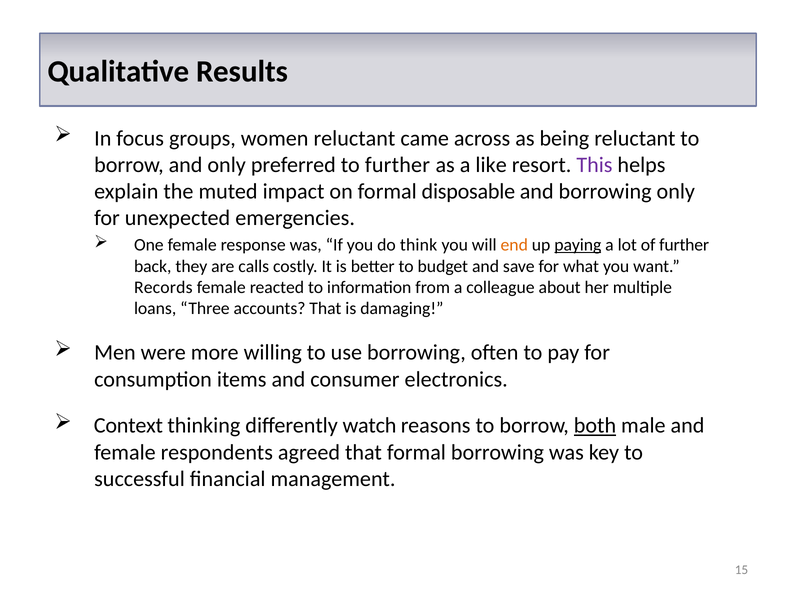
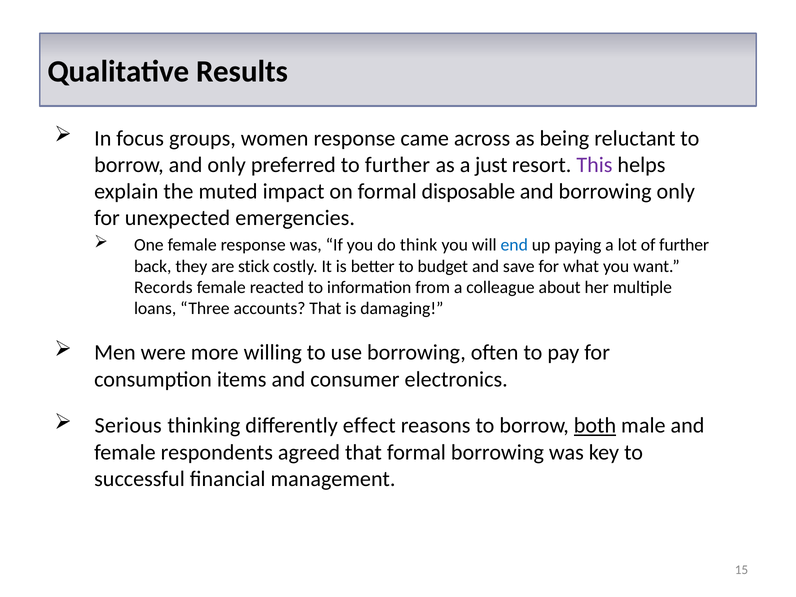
women reluctant: reluctant -> response
like: like -> just
end colour: orange -> blue
paying underline: present -> none
calls: calls -> stick
Context: Context -> Serious
watch: watch -> effect
